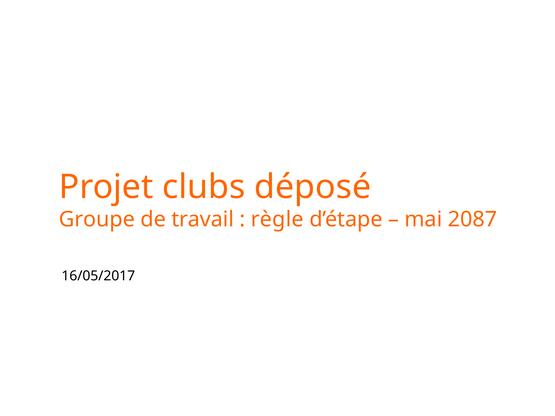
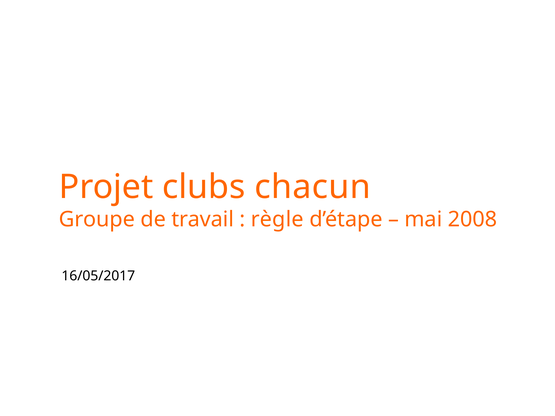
déposé: déposé -> chacun
2087: 2087 -> 2008
